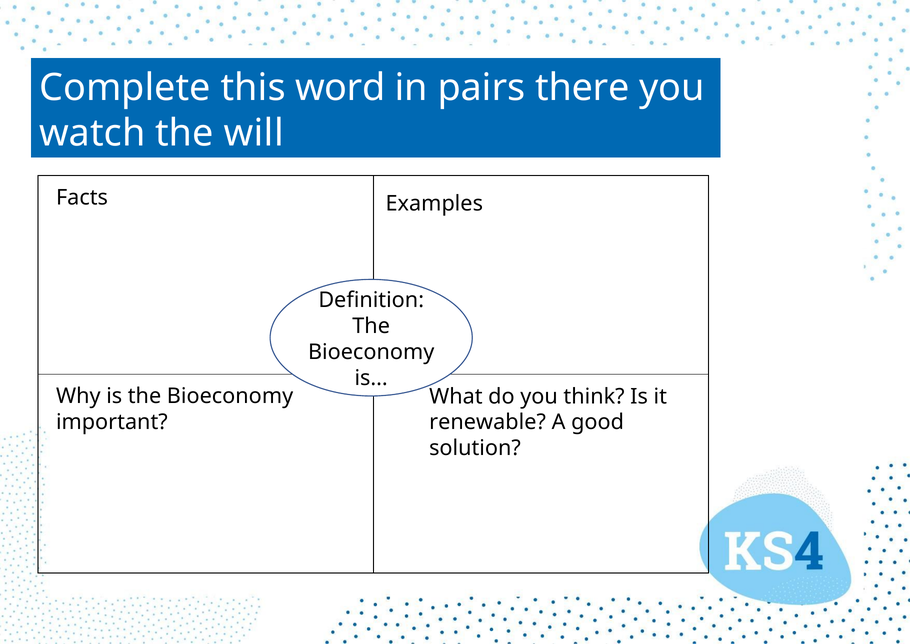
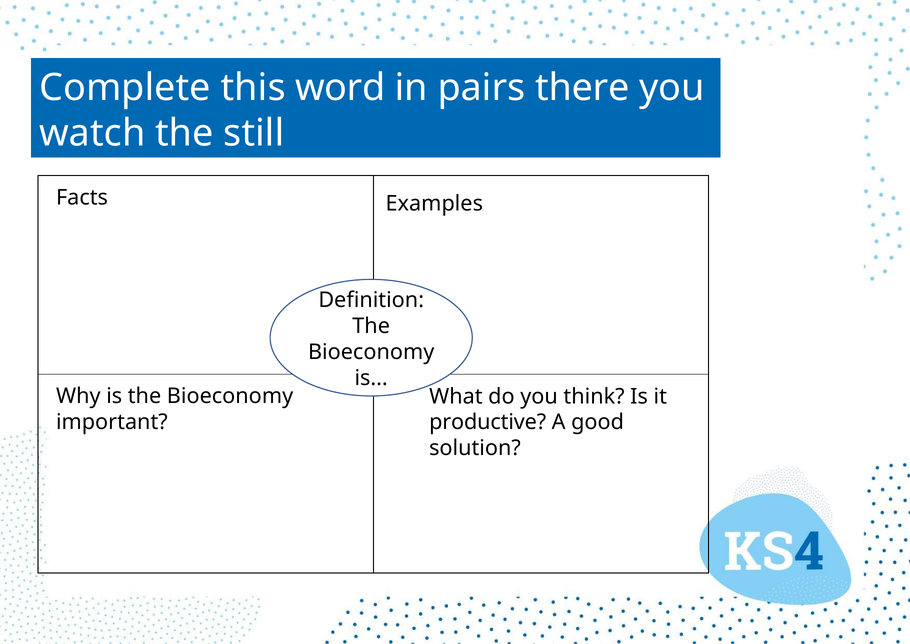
will: will -> still
renewable: renewable -> productive
